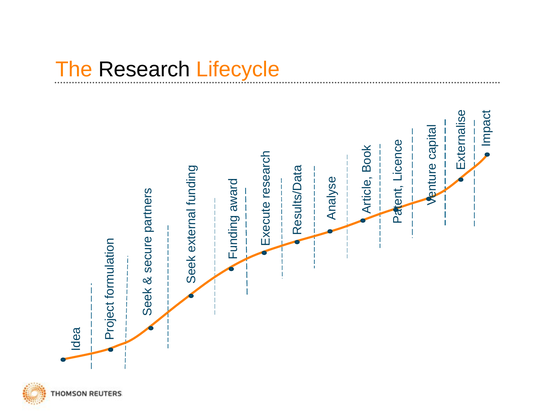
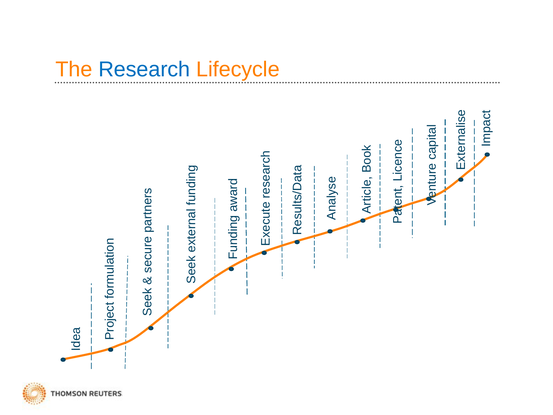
Research colour: black -> blue
